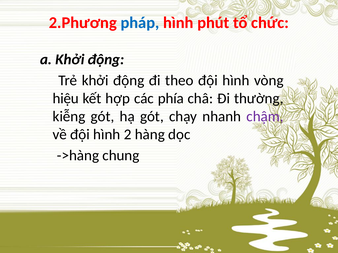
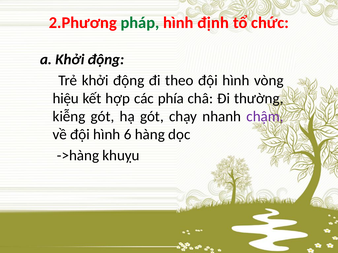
pháp colour: blue -> green
phút: phút -> định
2: 2 -> 6
chung: chung -> khuỵu
